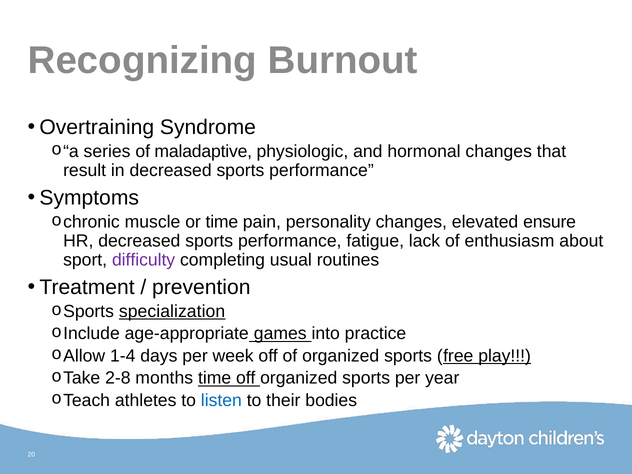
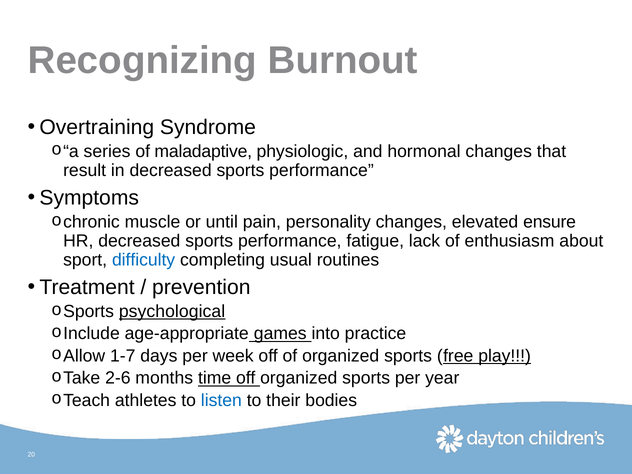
or time: time -> until
difficulty colour: purple -> blue
specialization: specialization -> psychological
1-4: 1-4 -> 1-7
2-8: 2-8 -> 2-6
